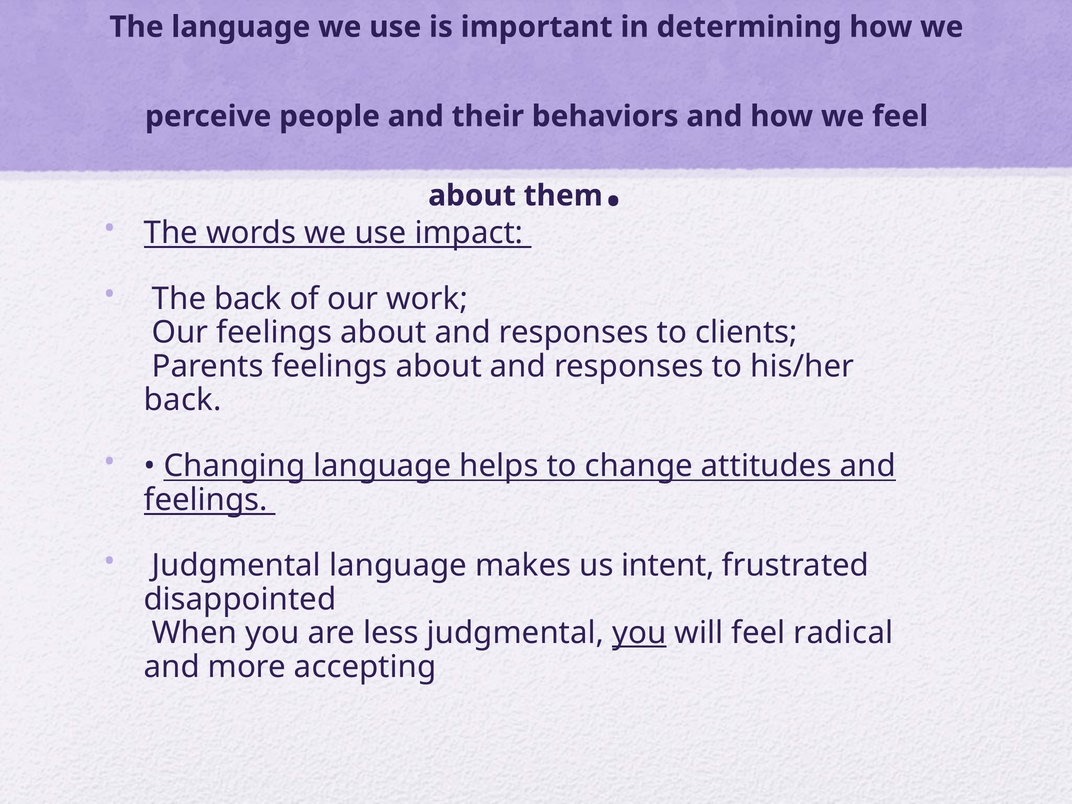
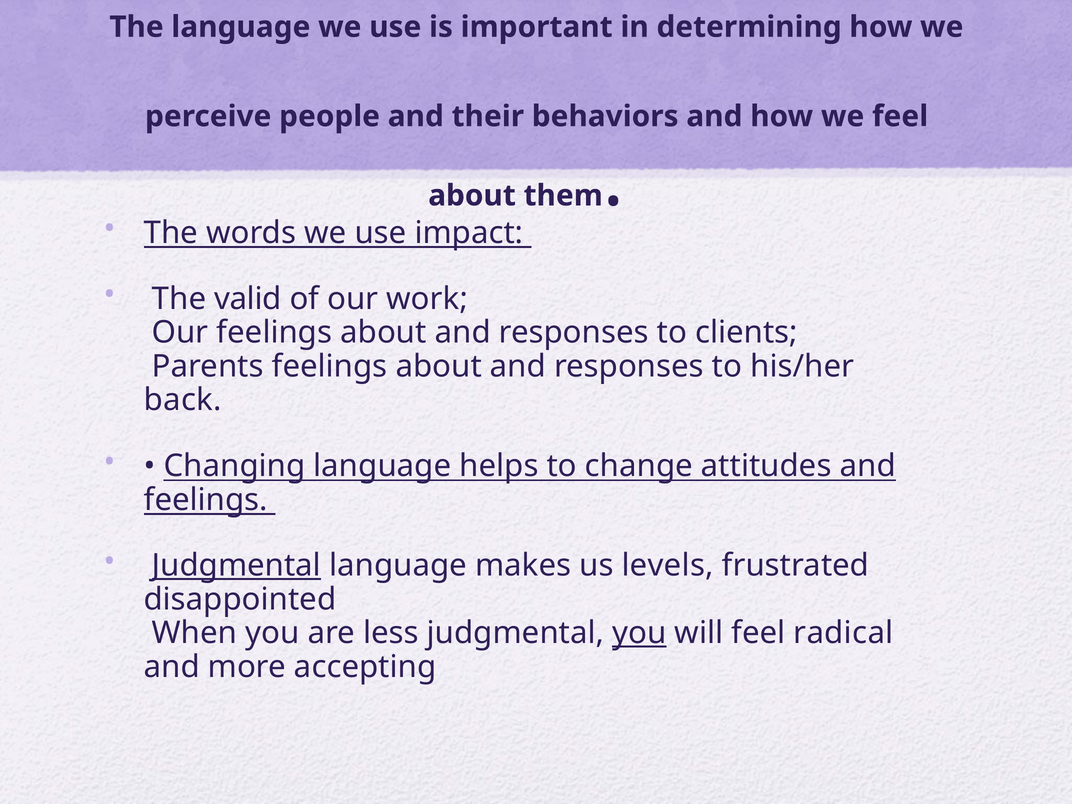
The back: back -> valid
Judgmental at (236, 566) underline: none -> present
intent: intent -> levels
